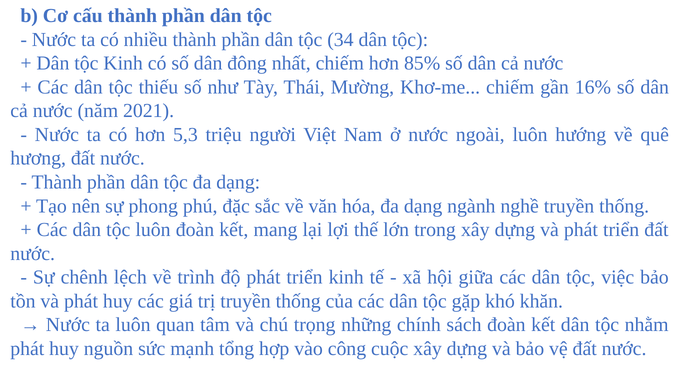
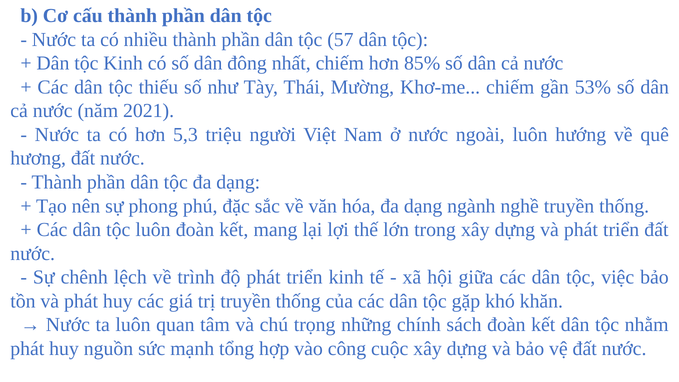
34: 34 -> 57
16%: 16% -> 53%
